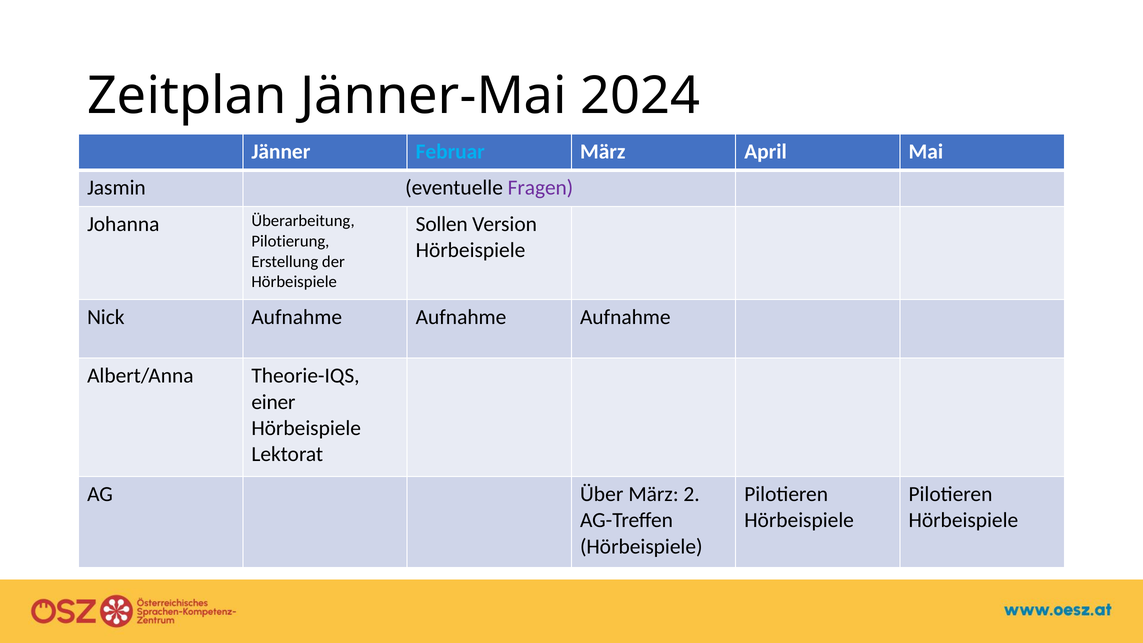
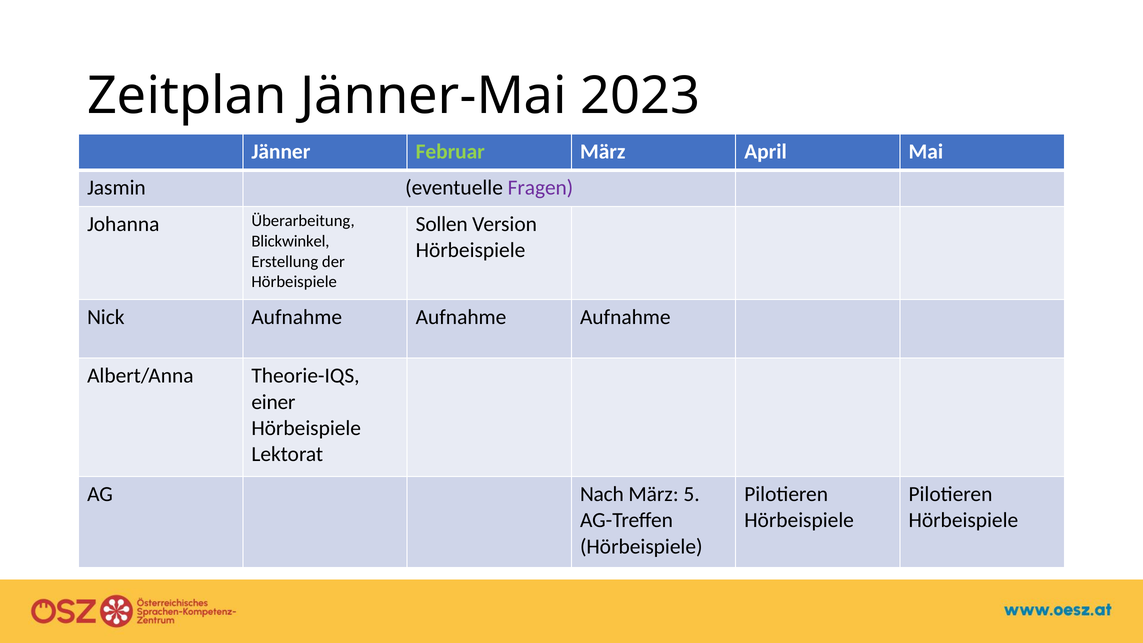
2024: 2024 -> 2023
Februar colour: light blue -> light green
Pilotierung: Pilotierung -> Blickwinkel
Über: Über -> Nach
2: 2 -> 5
